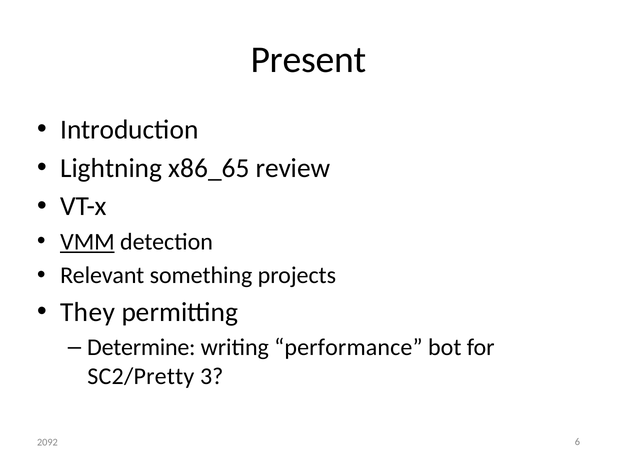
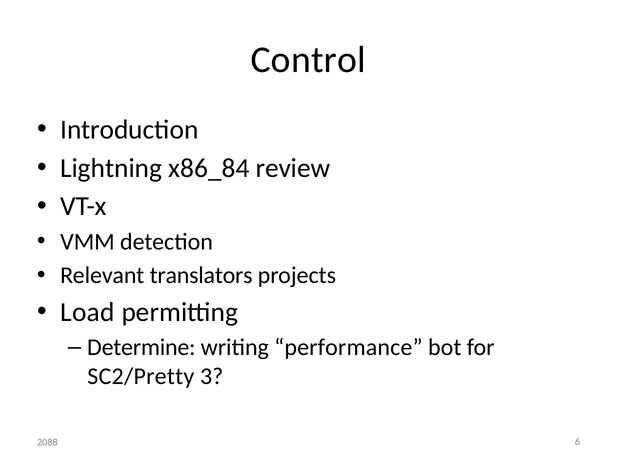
Present: Present -> Control
x86_65: x86_65 -> x86_84
VMM underline: present -> none
something: something -> translators
They: They -> Load
2092: 2092 -> 2088
